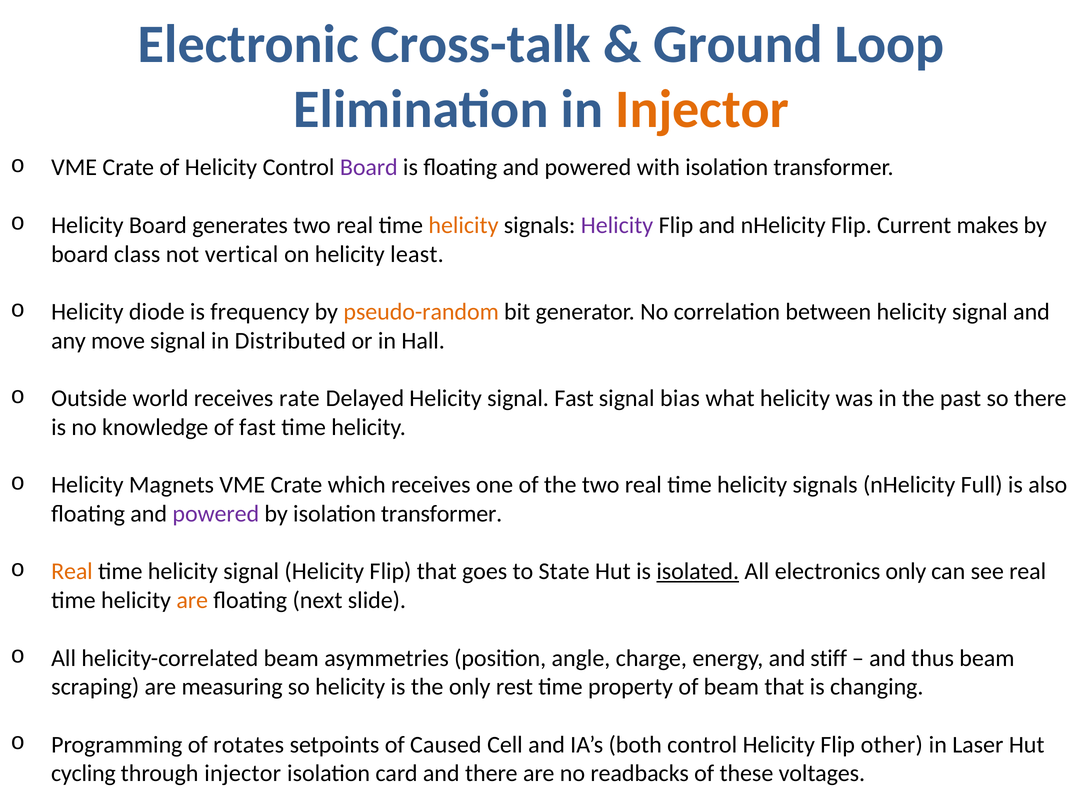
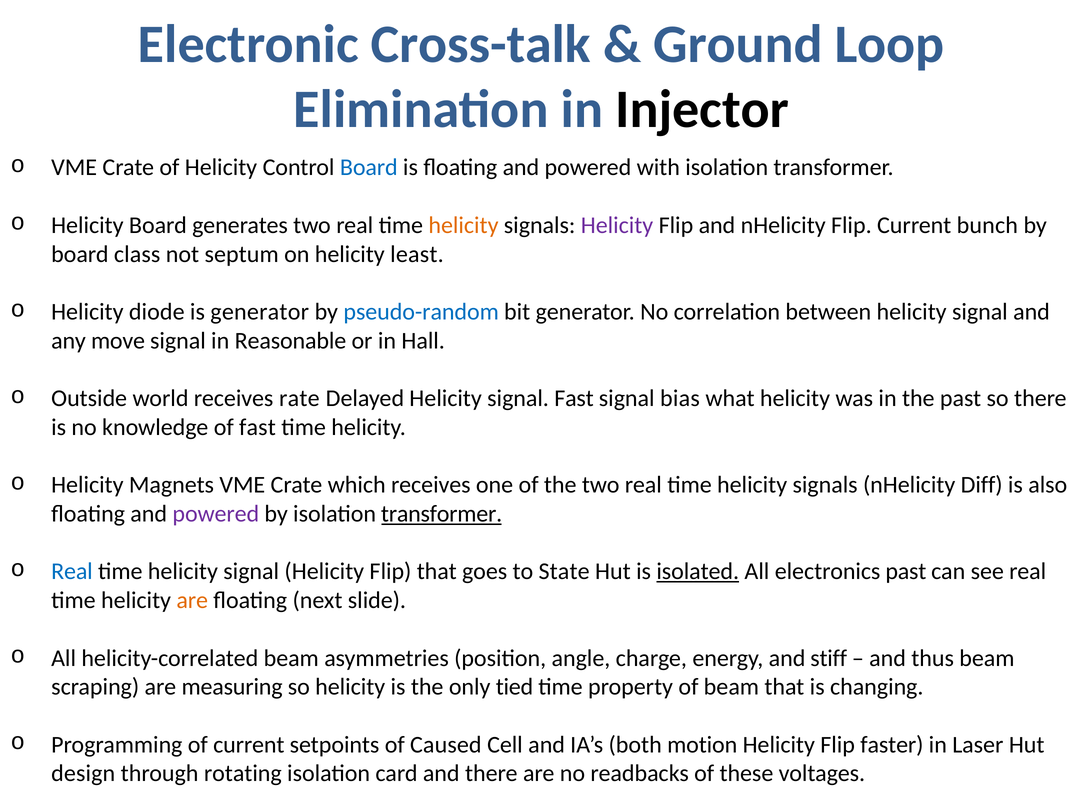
Injector at (702, 109) colour: orange -> black
Board at (369, 168) colour: purple -> blue
makes: makes -> bunch
vertical: vertical -> septum
is frequency: frequency -> generator
pseudo-random colour: orange -> blue
Distributed: Distributed -> Reasonable
Full: Full -> Diff
transformer at (442, 514) underline: none -> present
Real at (72, 572) colour: orange -> blue
electronics only: only -> past
rest: rest -> tied
of rotates: rotates -> current
both control: control -> motion
other: other -> faster
cycling: cycling -> design
through injector: injector -> rotating
